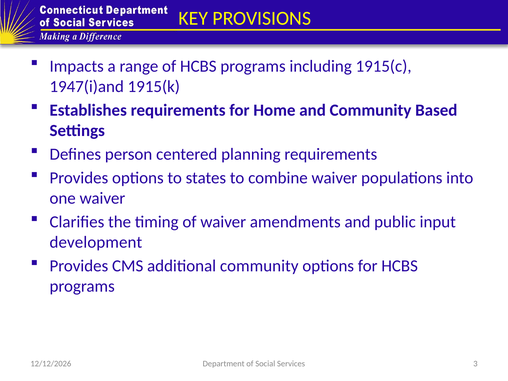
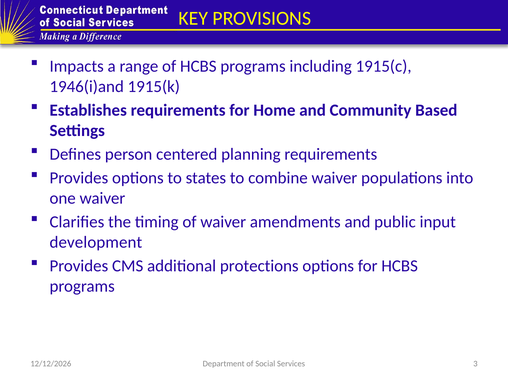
1947(i)and: 1947(i)and -> 1946(i)and
additional community: community -> protections
